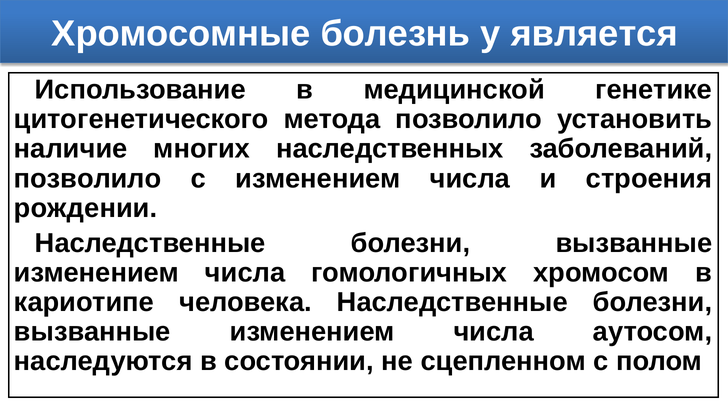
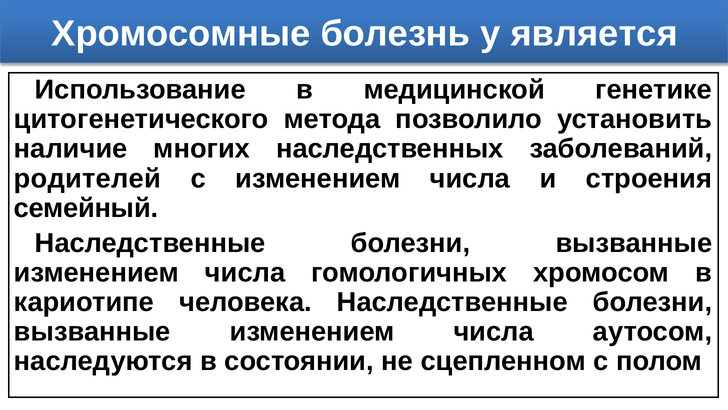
позволило at (88, 178): позволило -> родителей
рождении: рождении -> семейный
